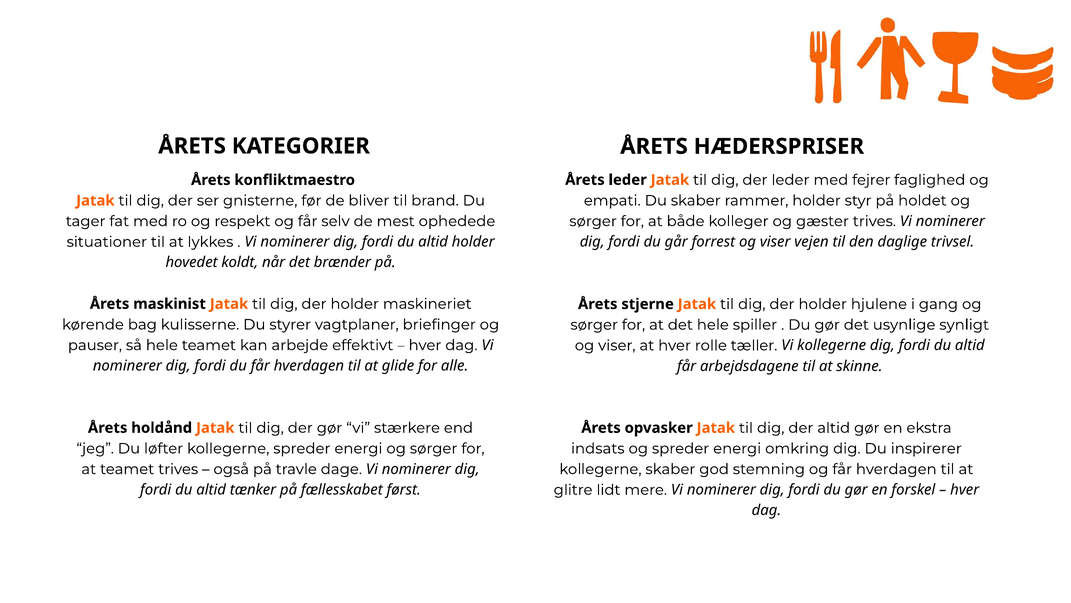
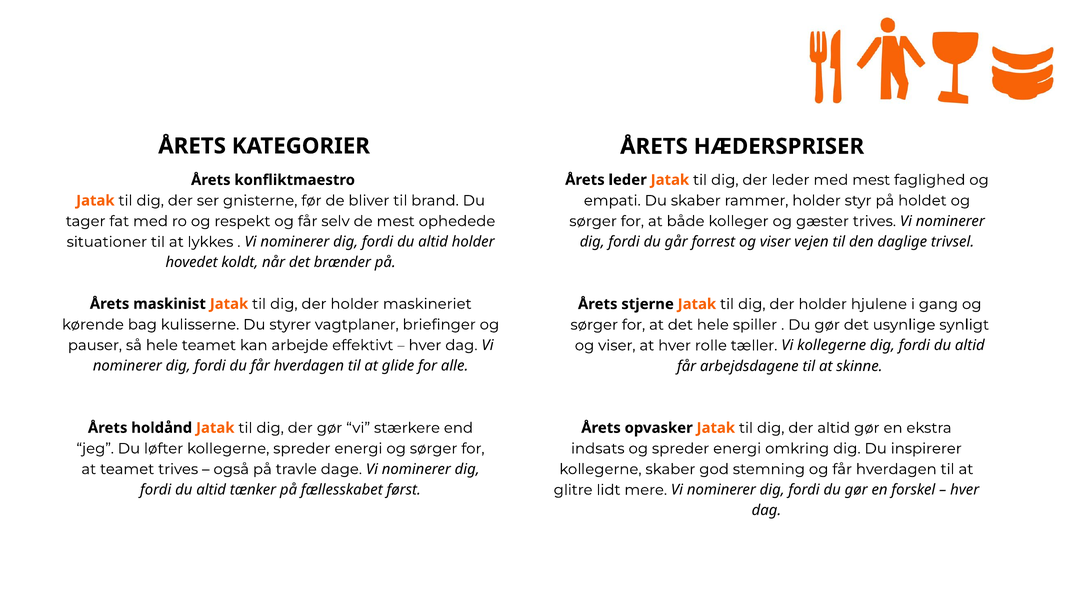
med fejrer: fejrer -> mest
